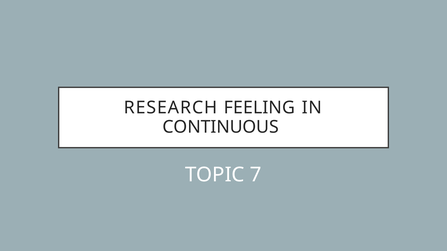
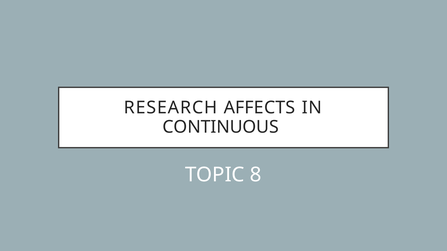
FEELING: FEELING -> AFFECTS
7: 7 -> 8
